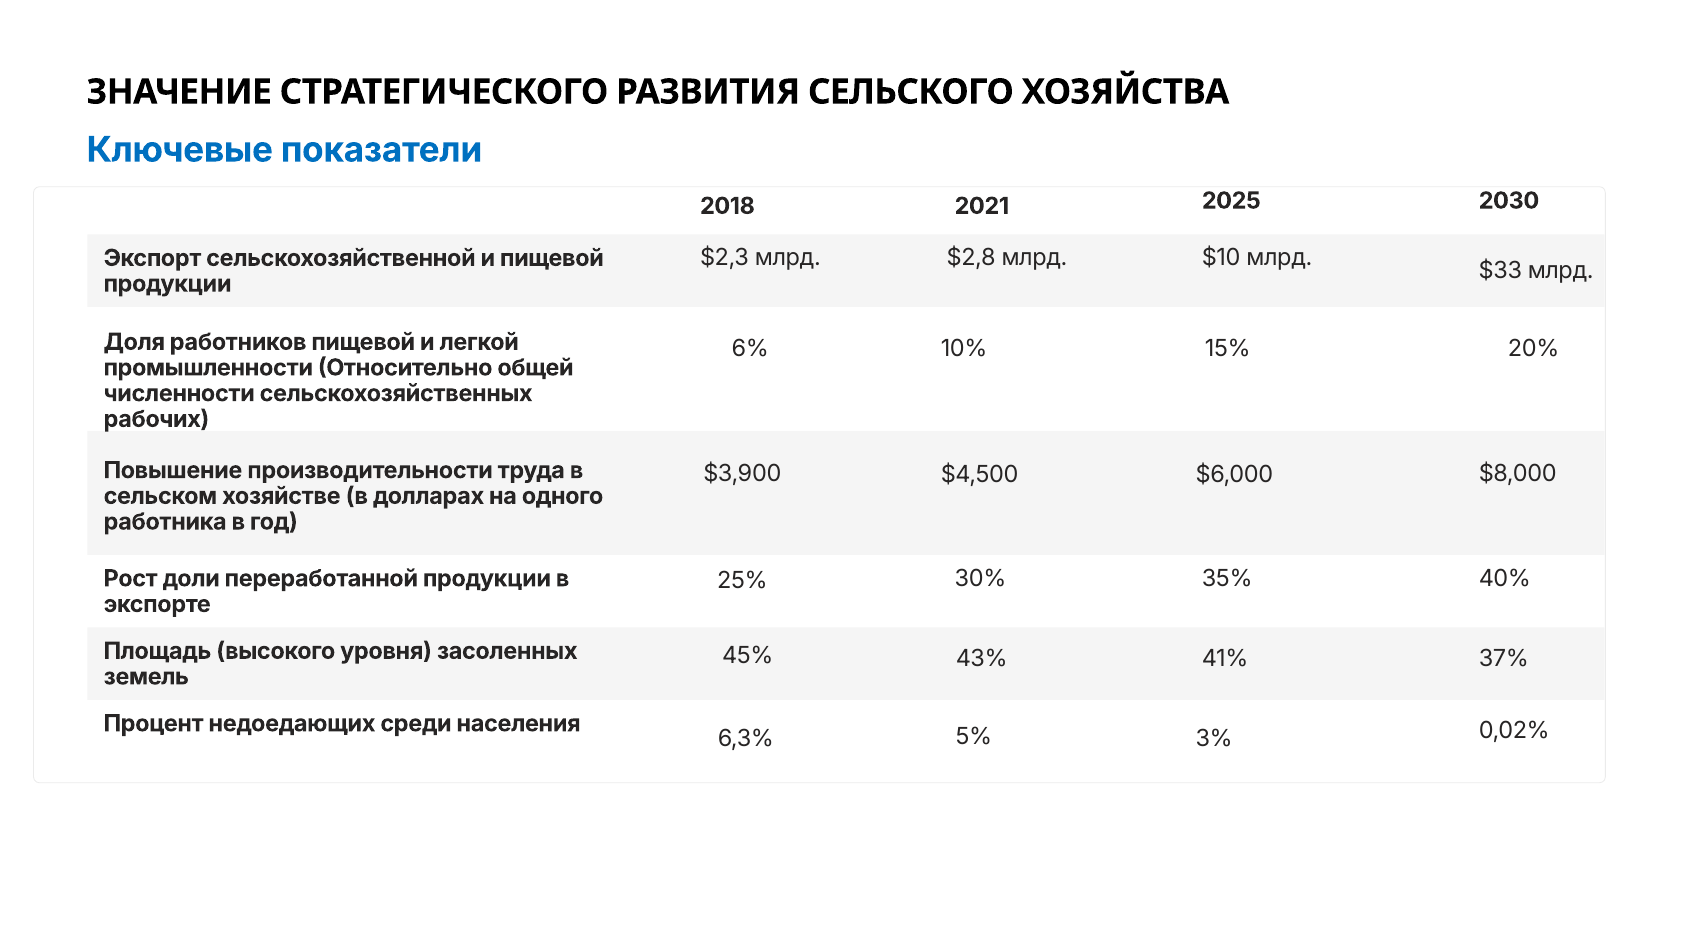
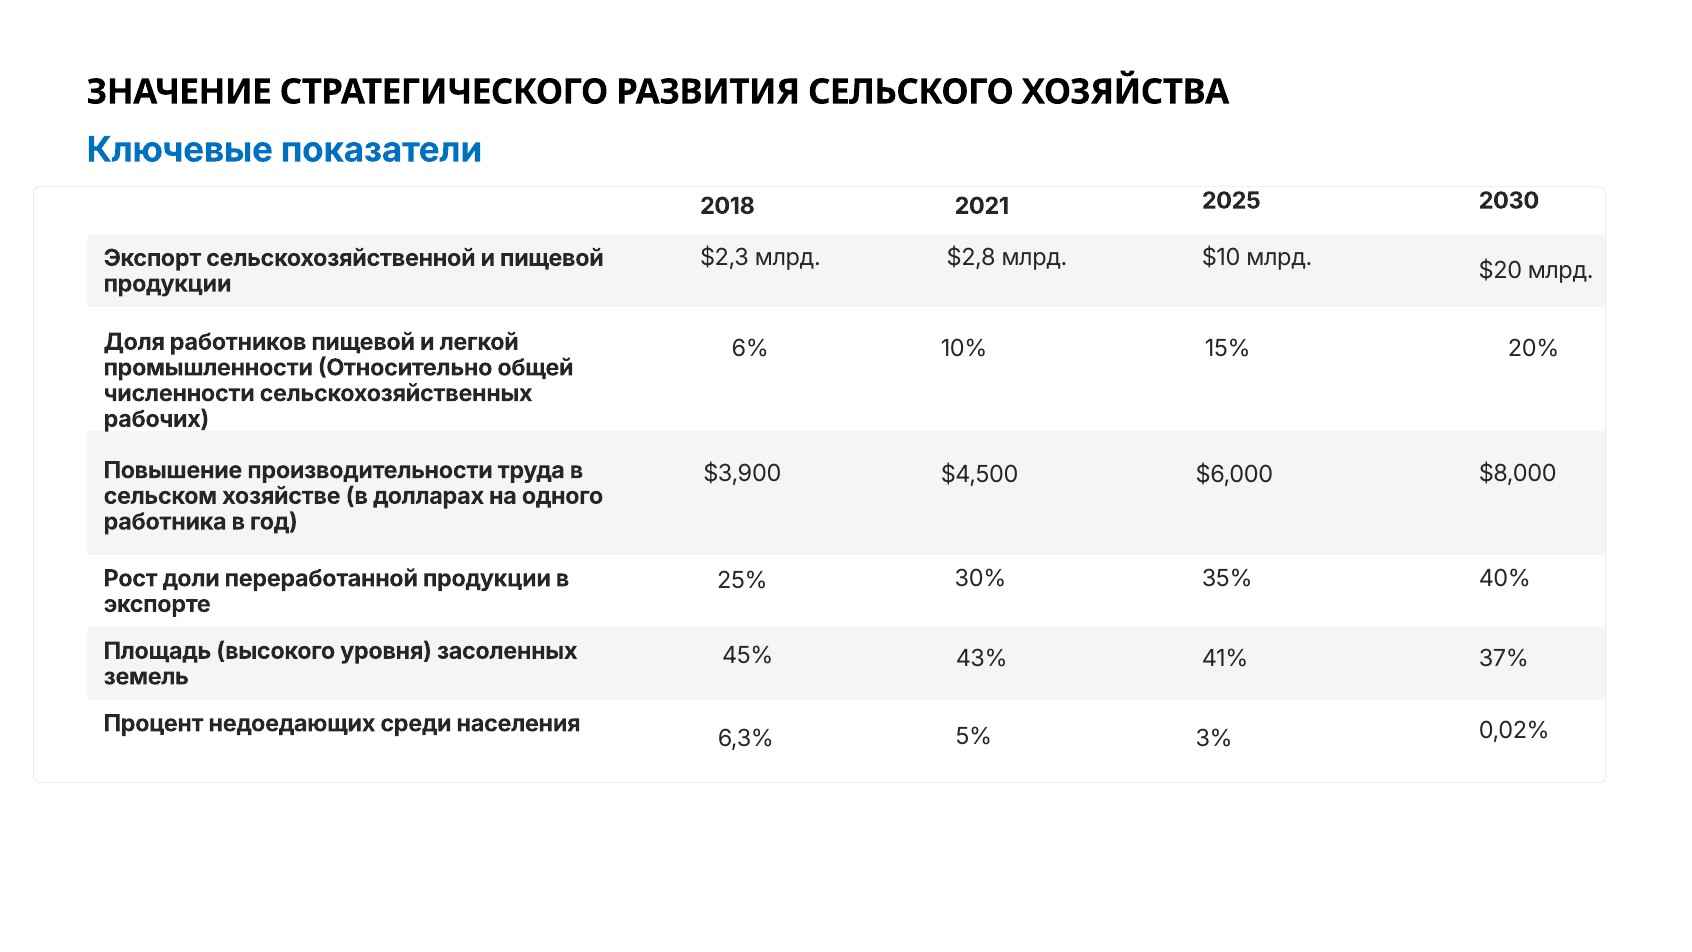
$33: $33 -> $20
